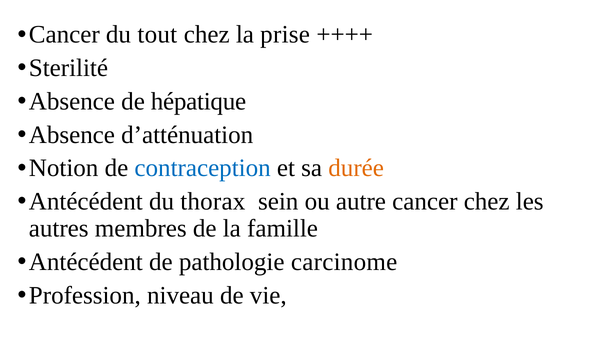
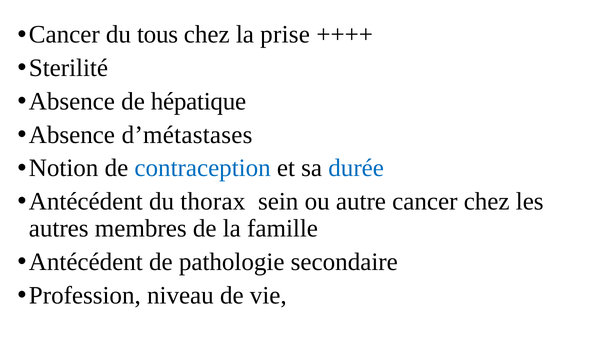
tout: tout -> tous
d’atténuation: d’atténuation -> d’métastases
durée colour: orange -> blue
carcinome: carcinome -> secondaire
